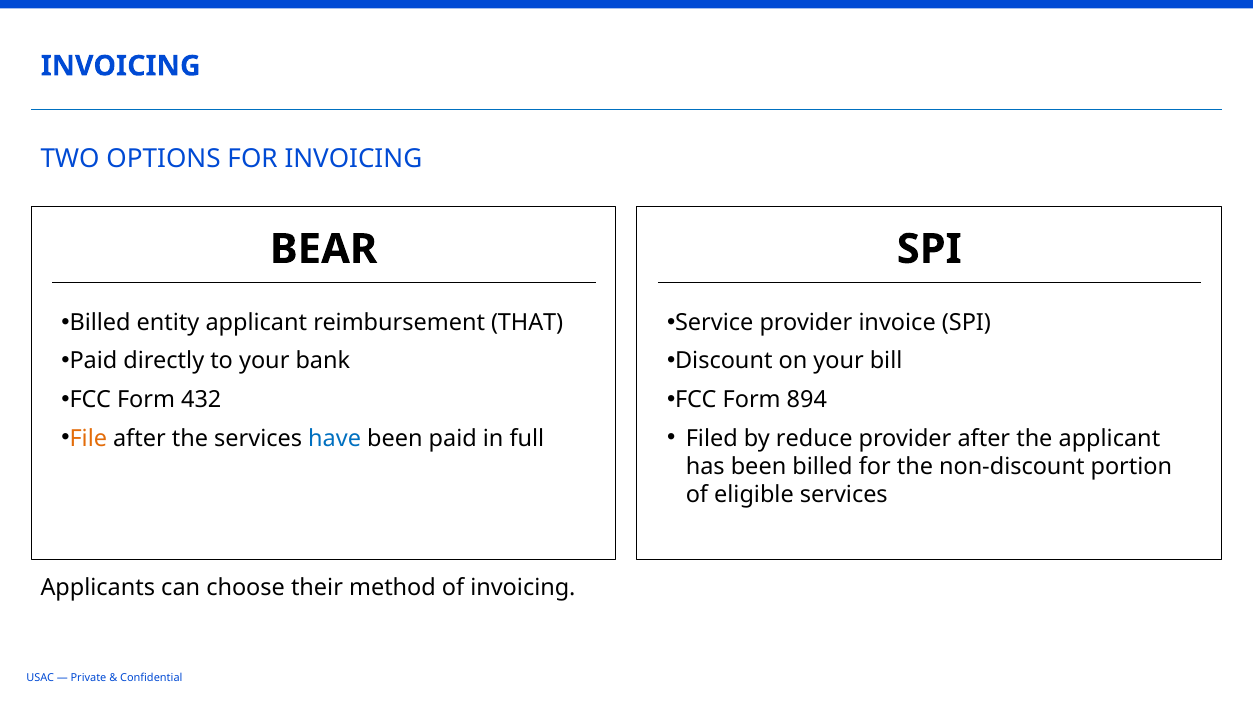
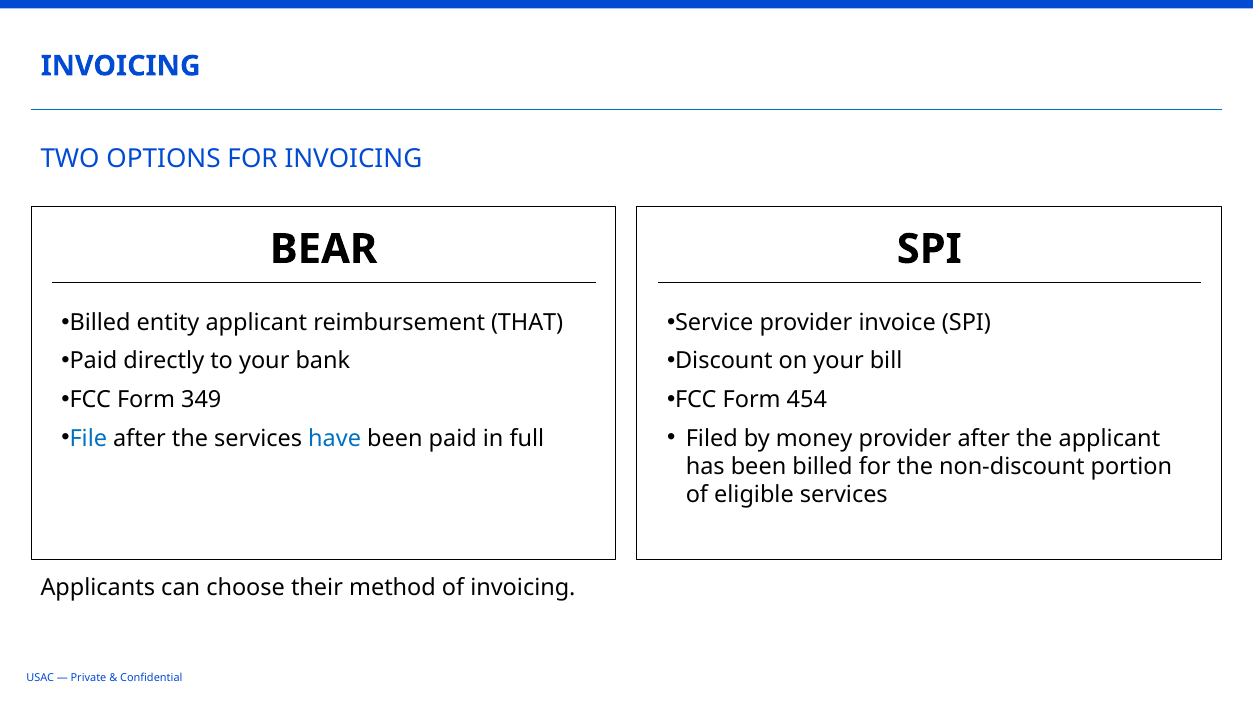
432: 432 -> 349
894: 894 -> 454
File colour: orange -> blue
reduce: reduce -> money
